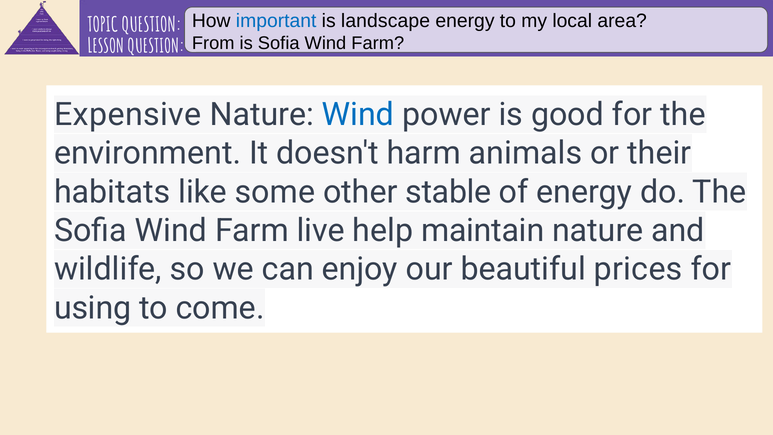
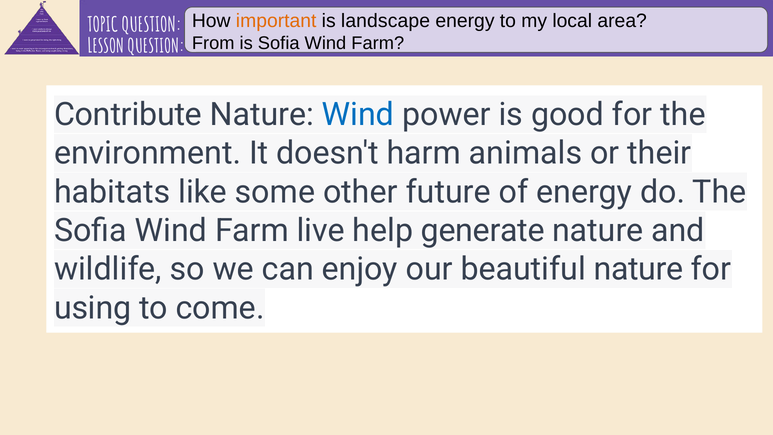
important colour: blue -> orange
Expensive: Expensive -> Contribute
stable: stable -> future
maintain: maintain -> generate
beautiful prices: prices -> nature
